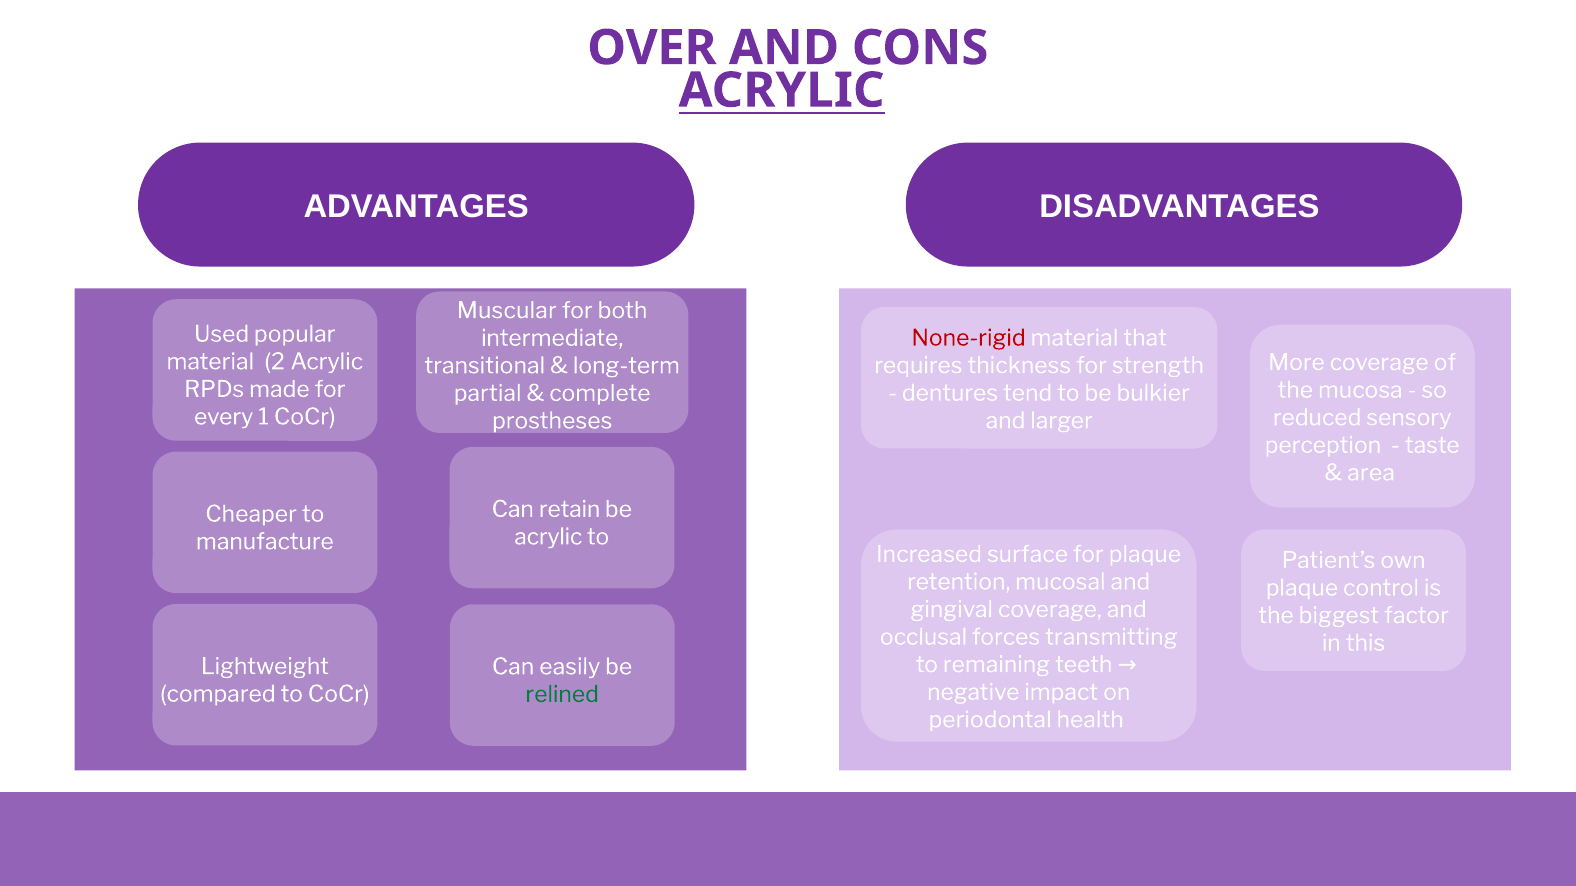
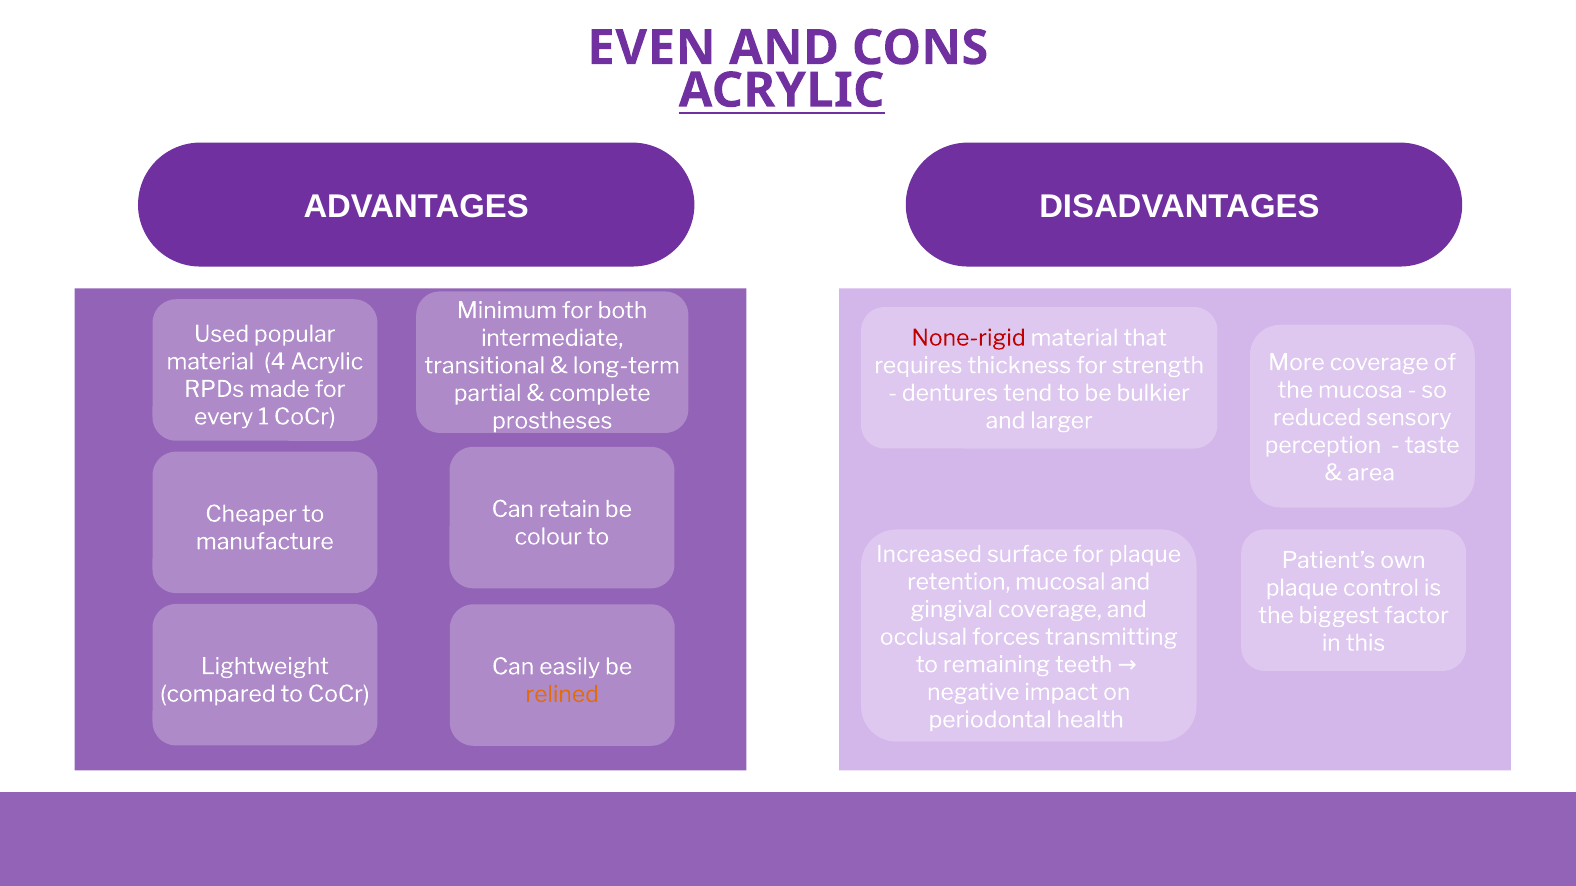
OVER: OVER -> EVEN
Muscular: Muscular -> Minimum
2: 2 -> 4
acrylic at (548, 537): acrylic -> colour
relined colour: green -> orange
